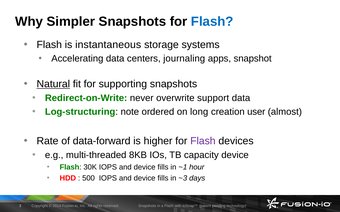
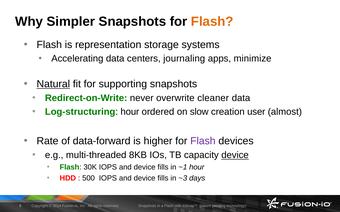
Flash at (212, 22) colour: blue -> orange
instantaneous: instantaneous -> representation
snapshot: snapshot -> minimize
support: support -> cleaner
Log-structuring note: note -> hour
long: long -> slow
device at (235, 155) underline: none -> present
